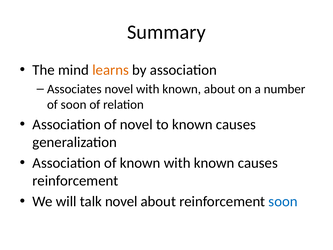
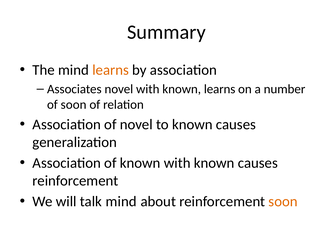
known about: about -> learns
talk novel: novel -> mind
soon at (283, 201) colour: blue -> orange
